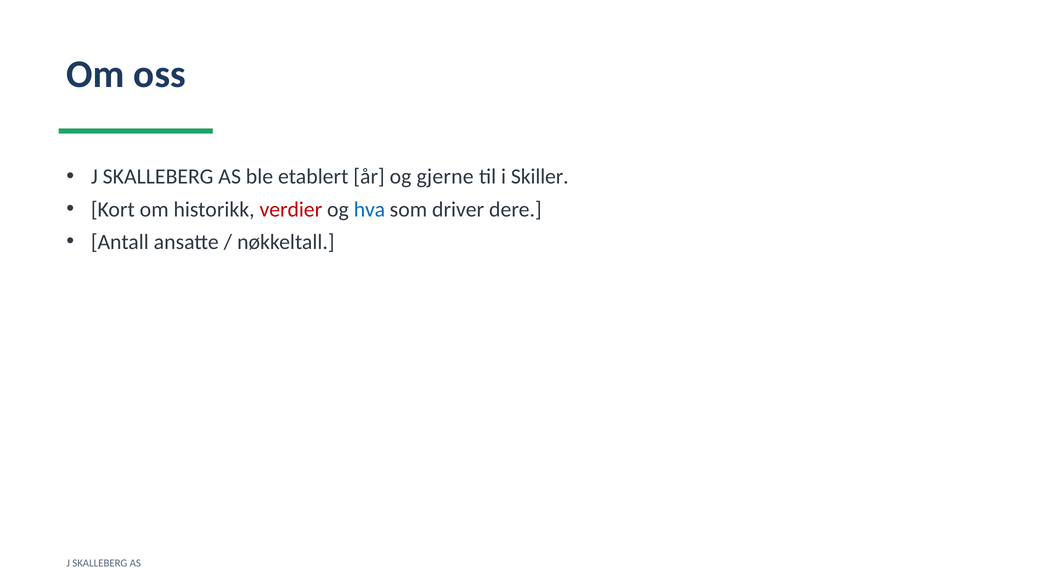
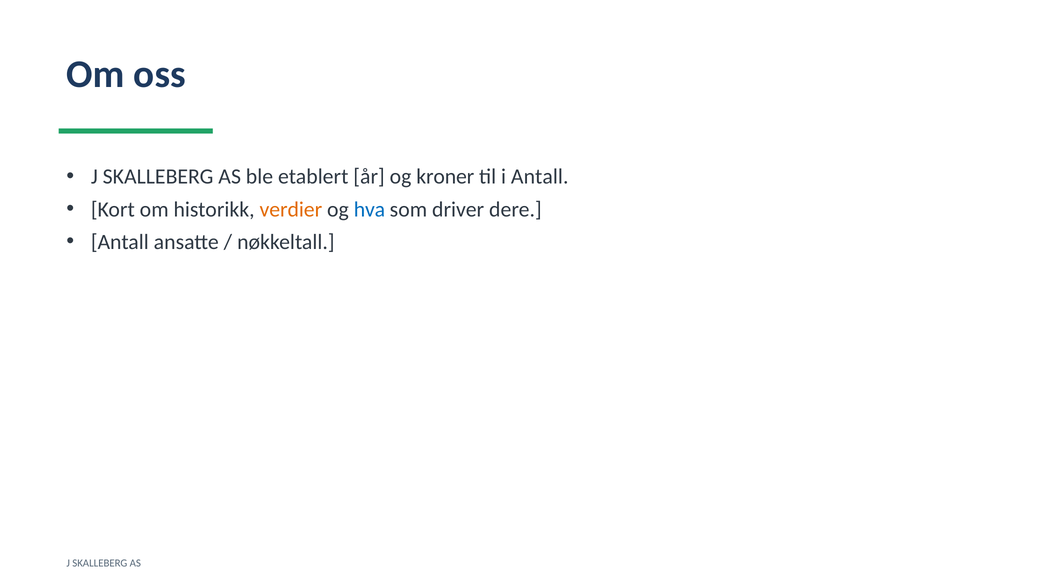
gjerne: gjerne -> kroner
i Skiller: Skiller -> Antall
verdier colour: red -> orange
